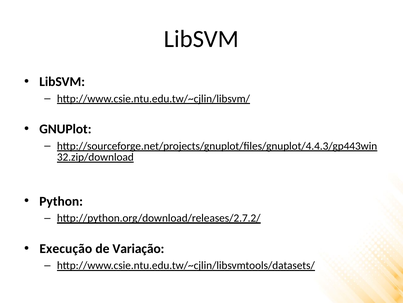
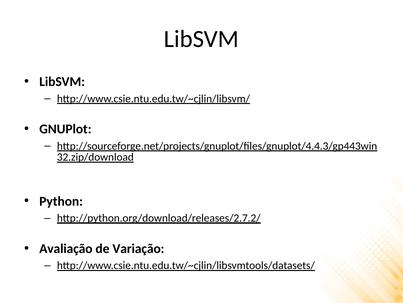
Execução: Execução -> Avaliação
